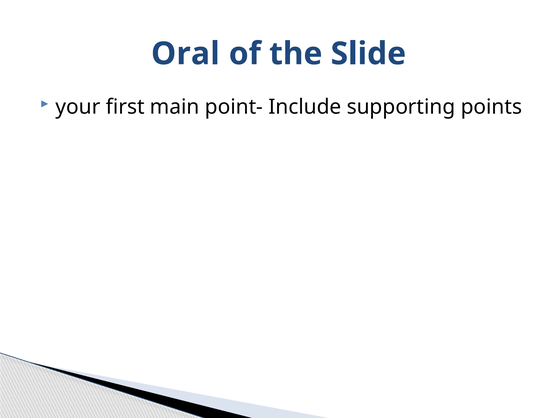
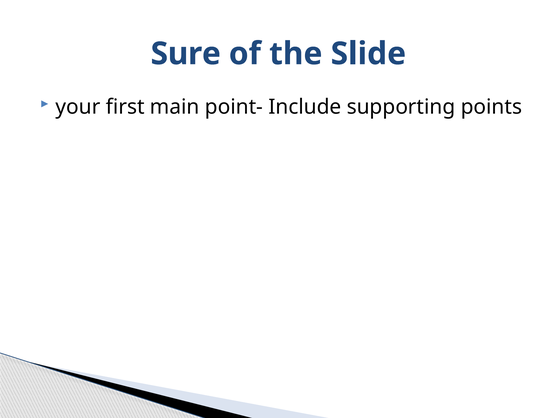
Oral: Oral -> Sure
